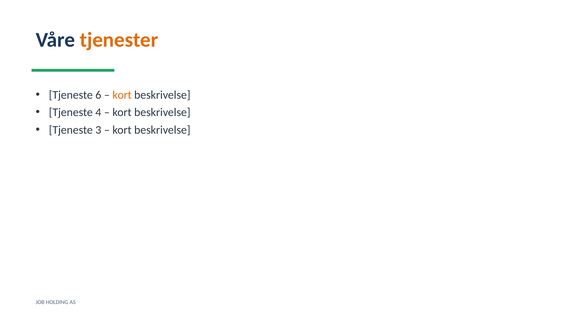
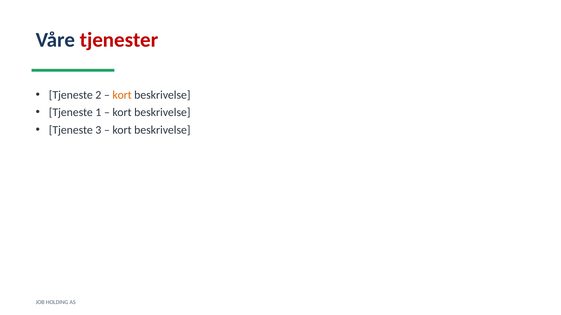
tjenester colour: orange -> red
6: 6 -> 2
4: 4 -> 1
